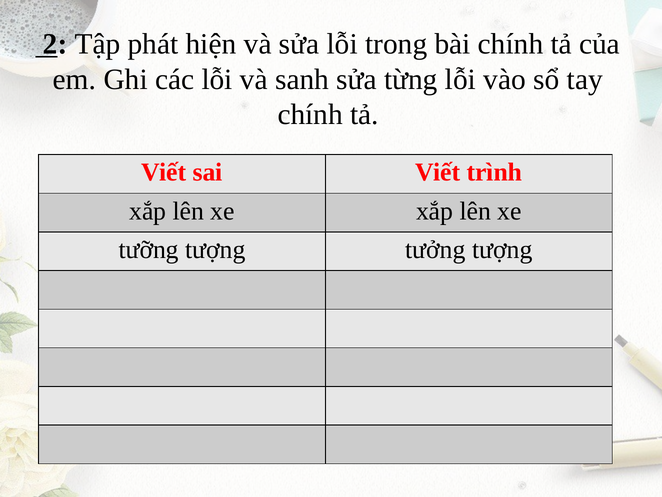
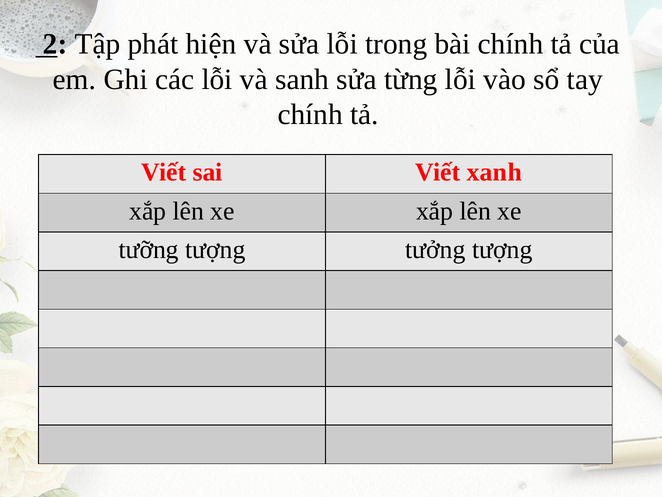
trình: trình -> xanh
